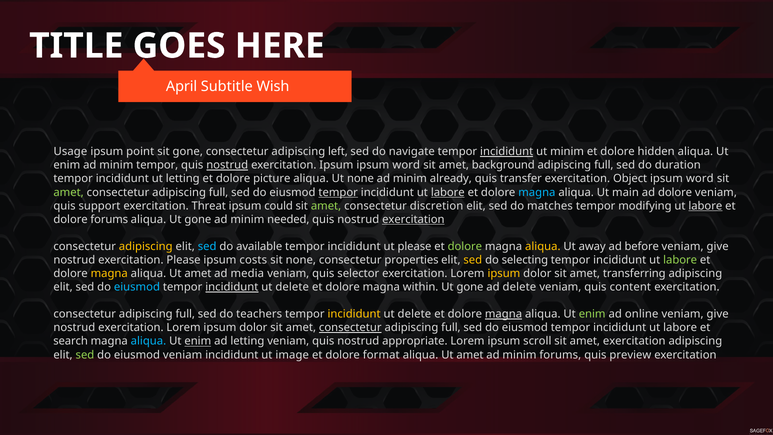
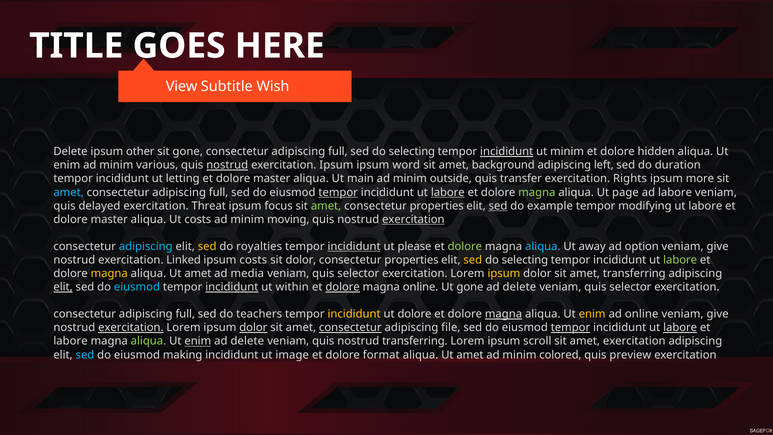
April: April -> View
Usage at (70, 152): Usage -> Delete
point: point -> other
left at (338, 152): left -> full
navigate at (412, 152): navigate -> selecting
minim tempor: tempor -> various
full at (604, 165): full -> left
picture at (272, 179): picture -> master
Ut none: none -> main
already: already -> outside
Object: Object -> Rights
word at (700, 179): word -> more
amet at (69, 192) colour: light green -> light blue
magna at (537, 192) colour: light blue -> light green
main: main -> page
ad dolore: dolore -> labore
support: support -> delayed
could: could -> focus
discretion at (437, 206): discretion -> properties
sed at (498, 206) underline: none -> present
matches: matches -> example
labore at (705, 206) underline: present -> none
forums at (109, 219): forums -> master
aliqua Ut gone: gone -> costs
needed: needed -> moving
adipiscing at (146, 246) colour: yellow -> light blue
sed at (207, 246) colour: light blue -> yellow
available: available -> royalties
incididunt at (354, 246) underline: none -> present
aliqua at (543, 246) colour: yellow -> light blue
before: before -> option
exercitation Please: Please -> Linked
sit none: none -> dolor
elit at (63, 287) underline: none -> present
delete at (292, 287): delete -> within
dolore at (343, 287) underline: none -> present
magna within: within -> online
content at (630, 287): content -> selector
delete at (414, 314): delete -> dolore
enim at (592, 314) colour: light green -> yellow
exercitation at (131, 328) underline: none -> present
dolor at (253, 328) underline: none -> present
full at (451, 328): full -> file
tempor at (570, 328) underline: none -> present
labore at (680, 328) underline: none -> present
search at (71, 341): search -> labore
aliqua at (148, 341) colour: light blue -> light green
letting at (247, 341): letting -> delete
nostrud appropriate: appropriate -> transferring
sed at (85, 355) colour: light green -> light blue
eiusmod veniam: veniam -> making
minim forums: forums -> colored
